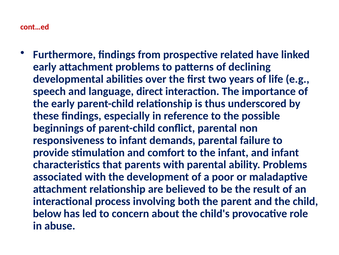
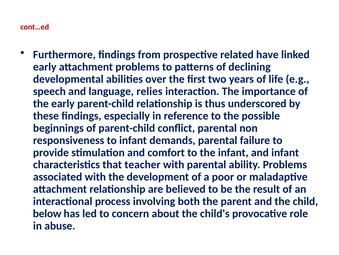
direct: direct -> relies
parents: parents -> teacher
